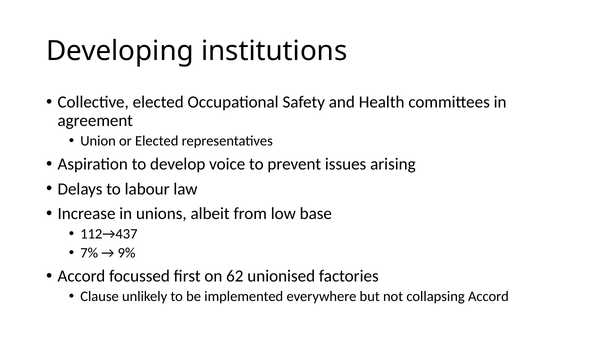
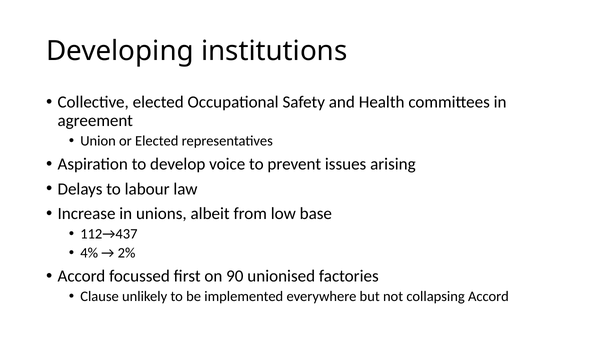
7%: 7% -> 4%
9%: 9% -> 2%
62: 62 -> 90
